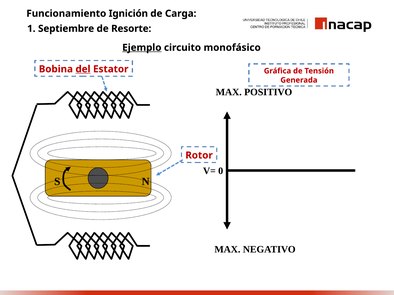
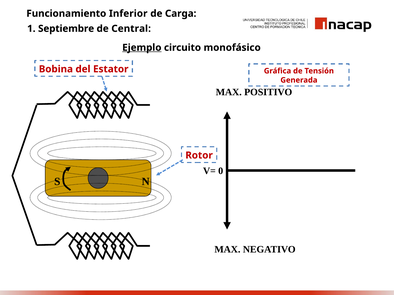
Ignición: Ignición -> Inferior
Resorte: Resorte -> Central
del underline: present -> none
